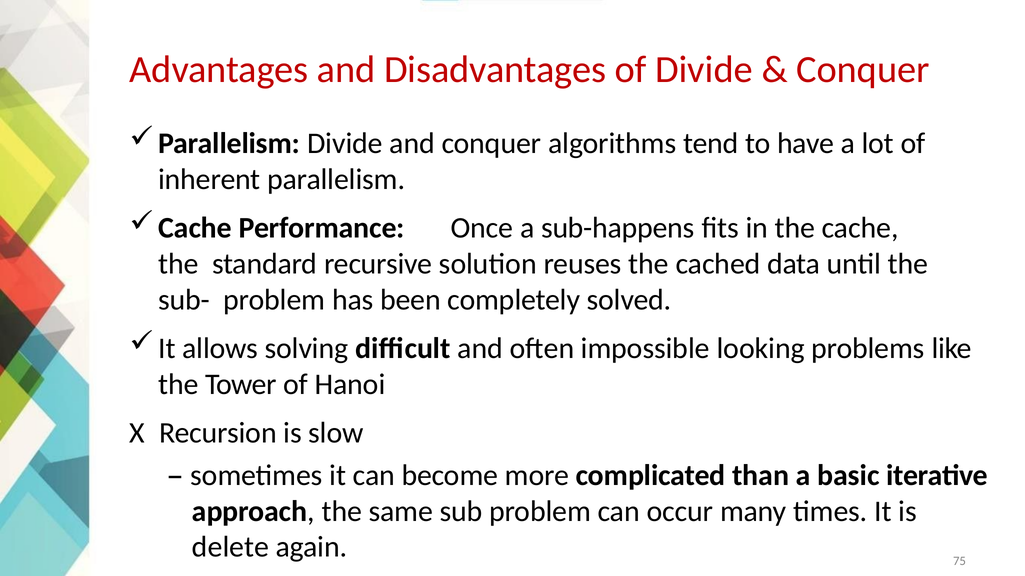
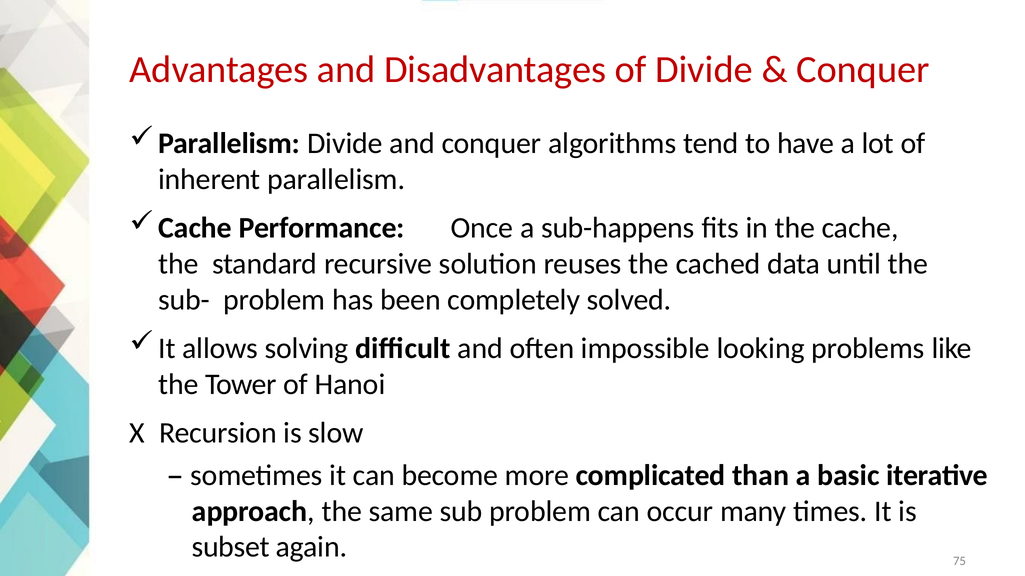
delete: delete -> subset
